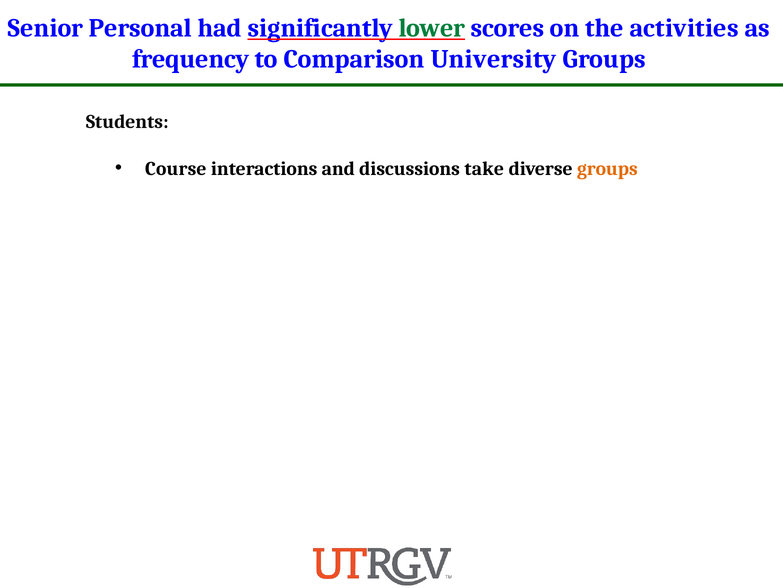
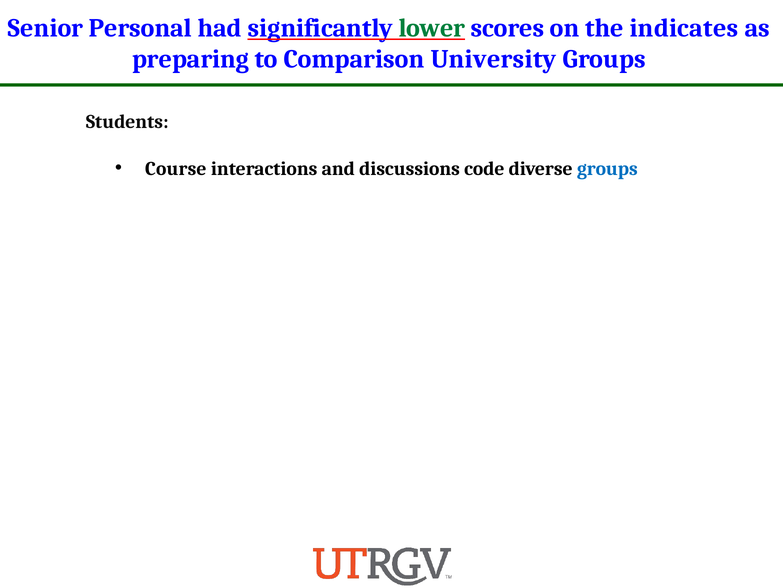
activities: activities -> indicates
frequency: frequency -> preparing
take: take -> code
groups at (607, 168) colour: orange -> blue
